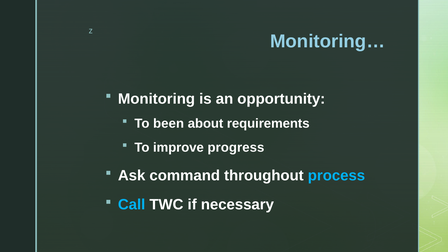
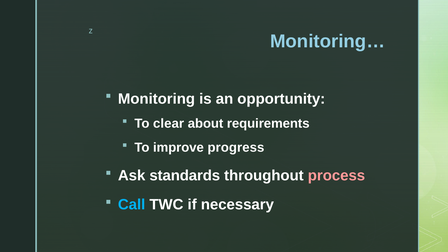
been: been -> clear
command: command -> standards
process colour: light blue -> pink
